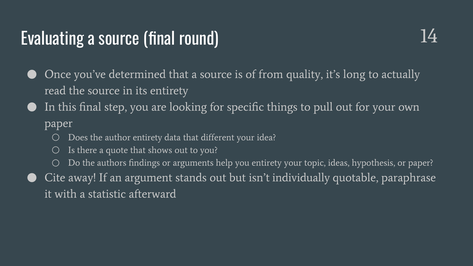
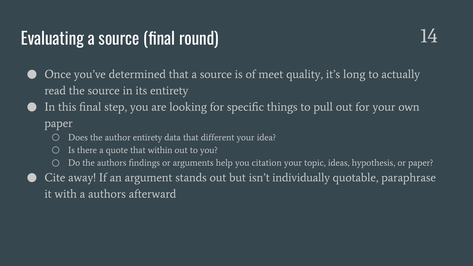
from: from -> meet
shows: shows -> within
you entirety: entirety -> citation
a statistic: statistic -> authors
